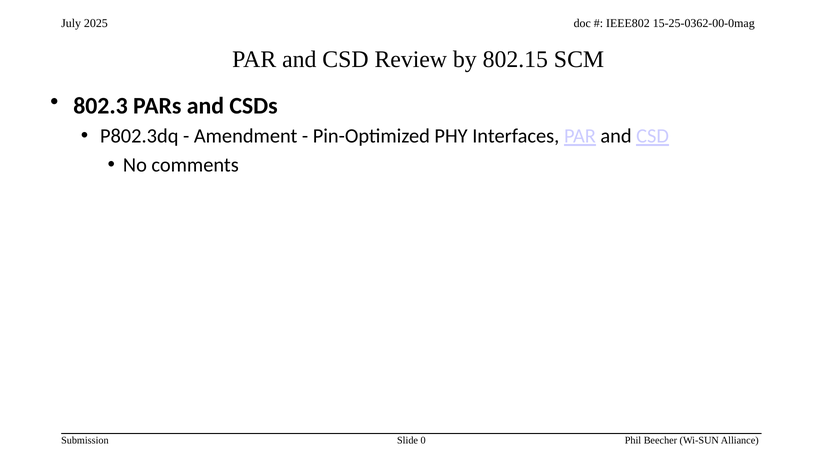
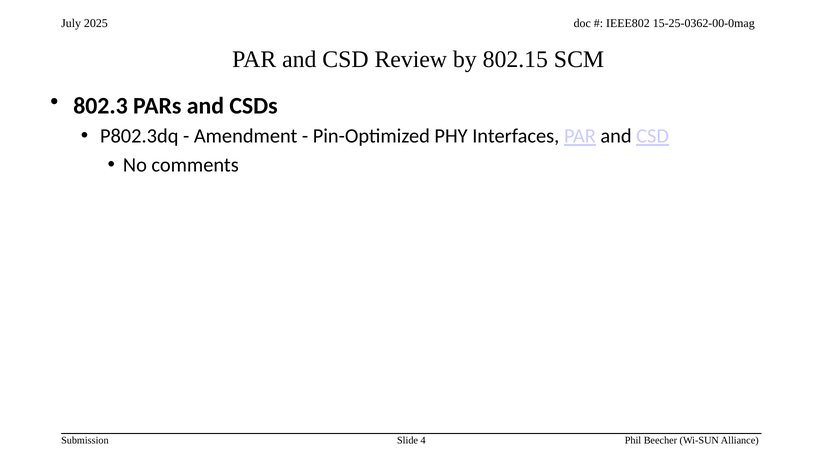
0: 0 -> 4
